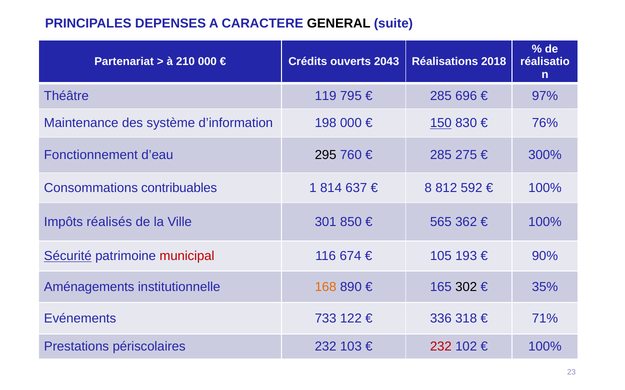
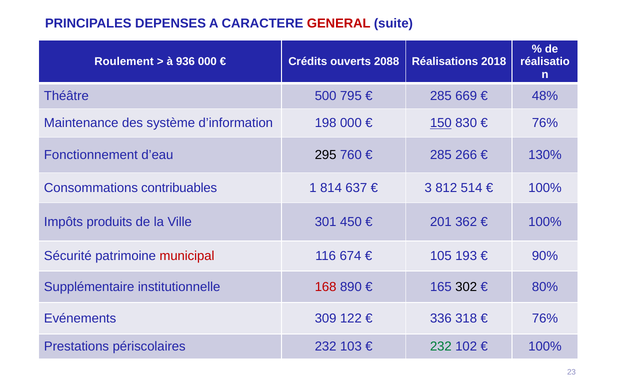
GENERAL colour: black -> red
Partenariat: Partenariat -> Roulement
210: 210 -> 936
2043: 2043 -> 2088
119: 119 -> 500
696: 696 -> 669
97%: 97% -> 48%
275: 275 -> 266
300%: 300% -> 130%
8: 8 -> 3
592: 592 -> 514
réalisés: réalisés -> produits
850: 850 -> 450
565: 565 -> 201
Sécurité underline: present -> none
Aménagements: Aménagements -> Supplémentaire
168 colour: orange -> red
35%: 35% -> 80%
733: 733 -> 309
71% at (545, 319): 71% -> 76%
232 at (441, 347) colour: red -> green
